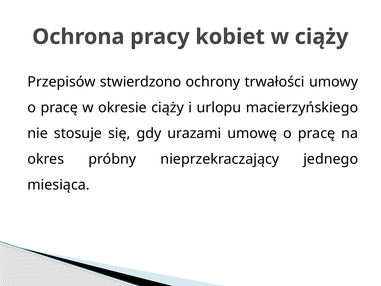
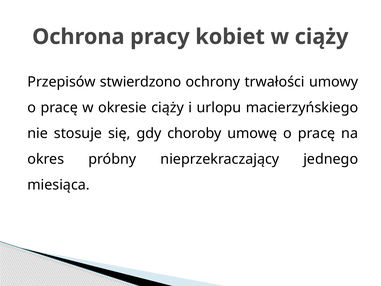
urazami: urazami -> choroby
